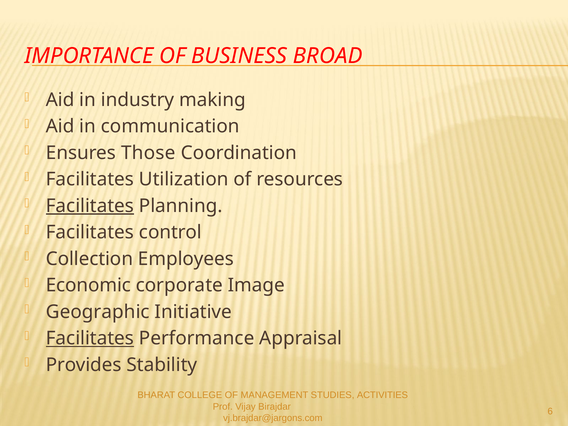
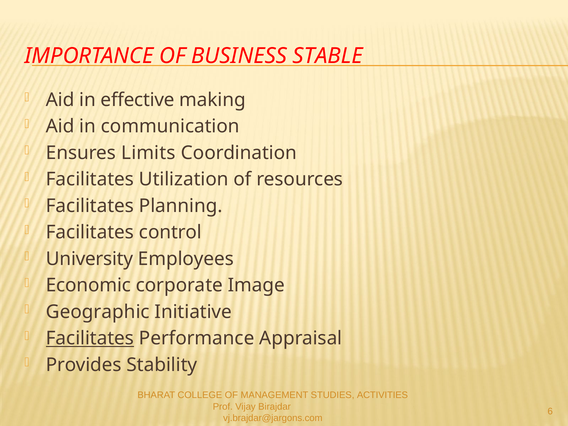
BROAD: BROAD -> STABLE
industry: industry -> effective
Those: Those -> Limits
Facilitates at (90, 206) underline: present -> none
Collection: Collection -> University
